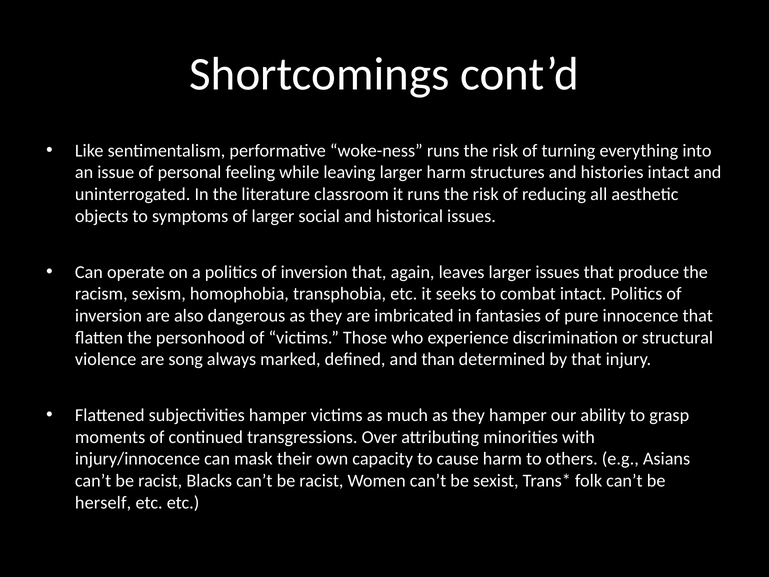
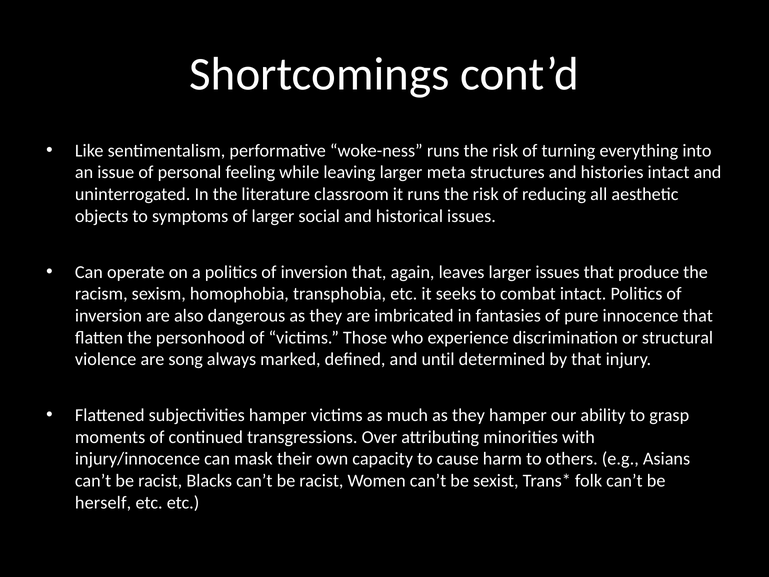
larger harm: harm -> meta
than: than -> until
